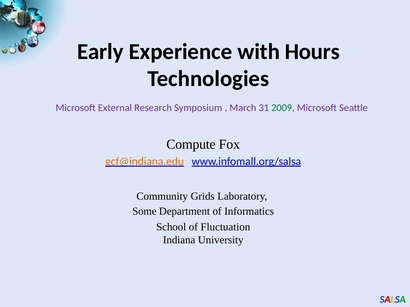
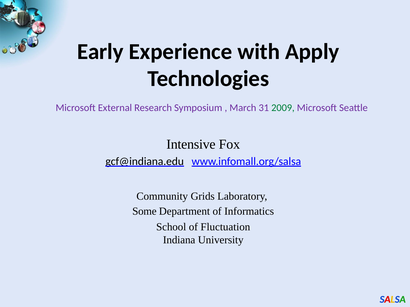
Hours: Hours -> Apply
Compute: Compute -> Intensive
gcf@indiana.edu colour: orange -> black
